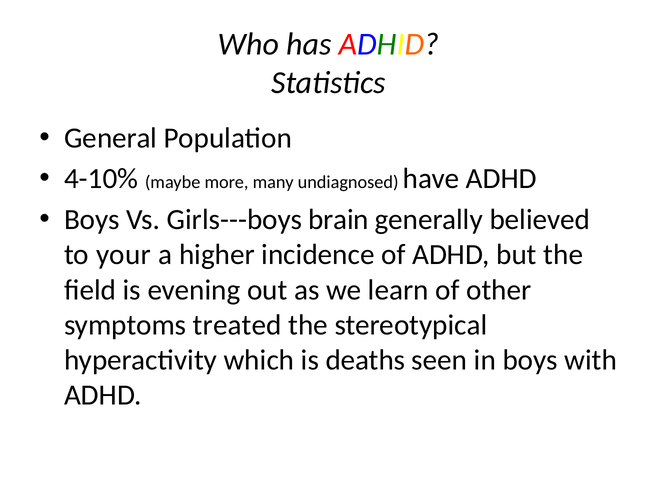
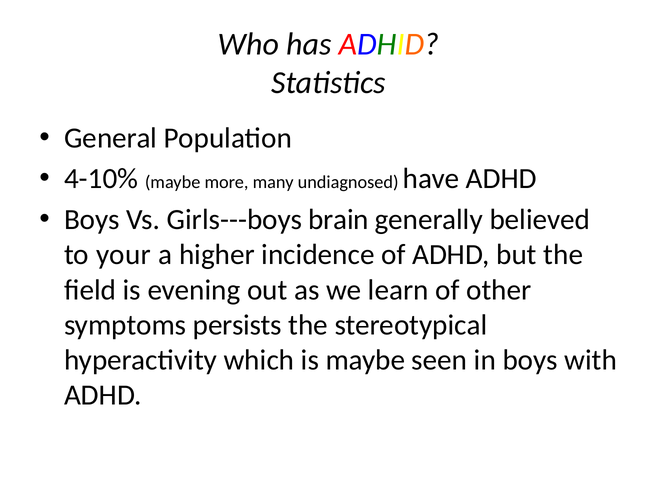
treated: treated -> persists
is deaths: deaths -> maybe
